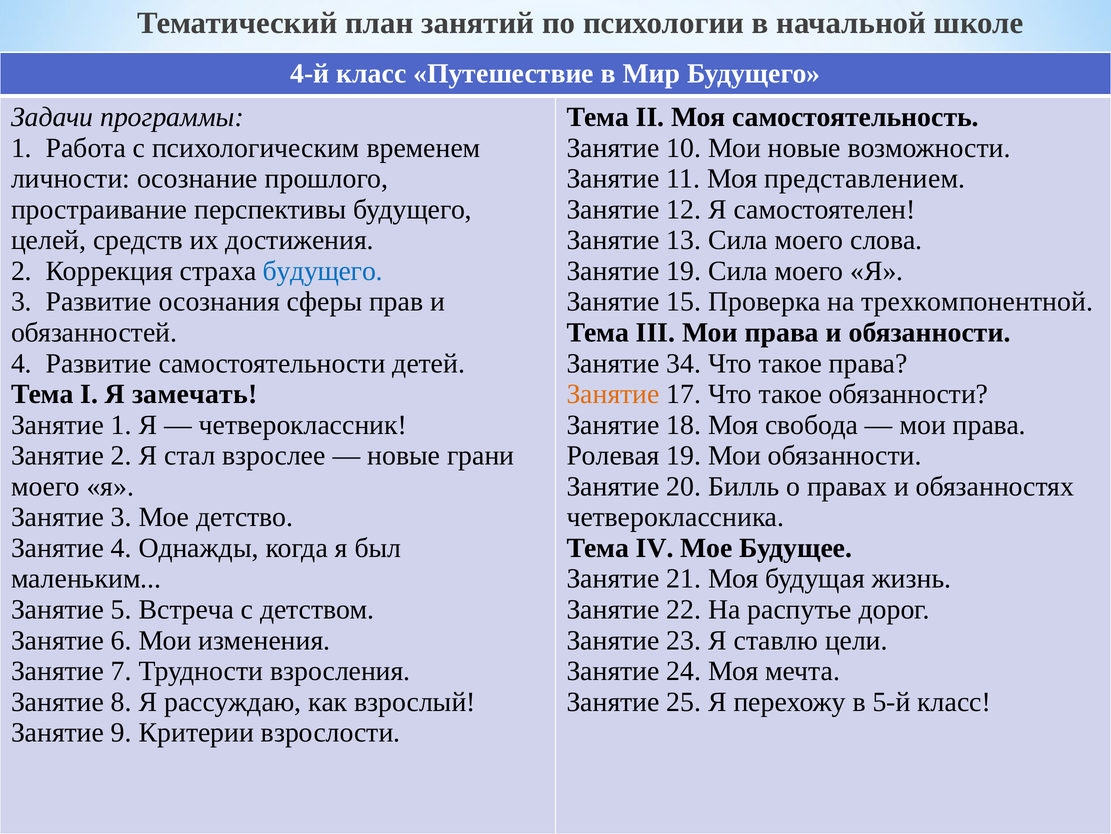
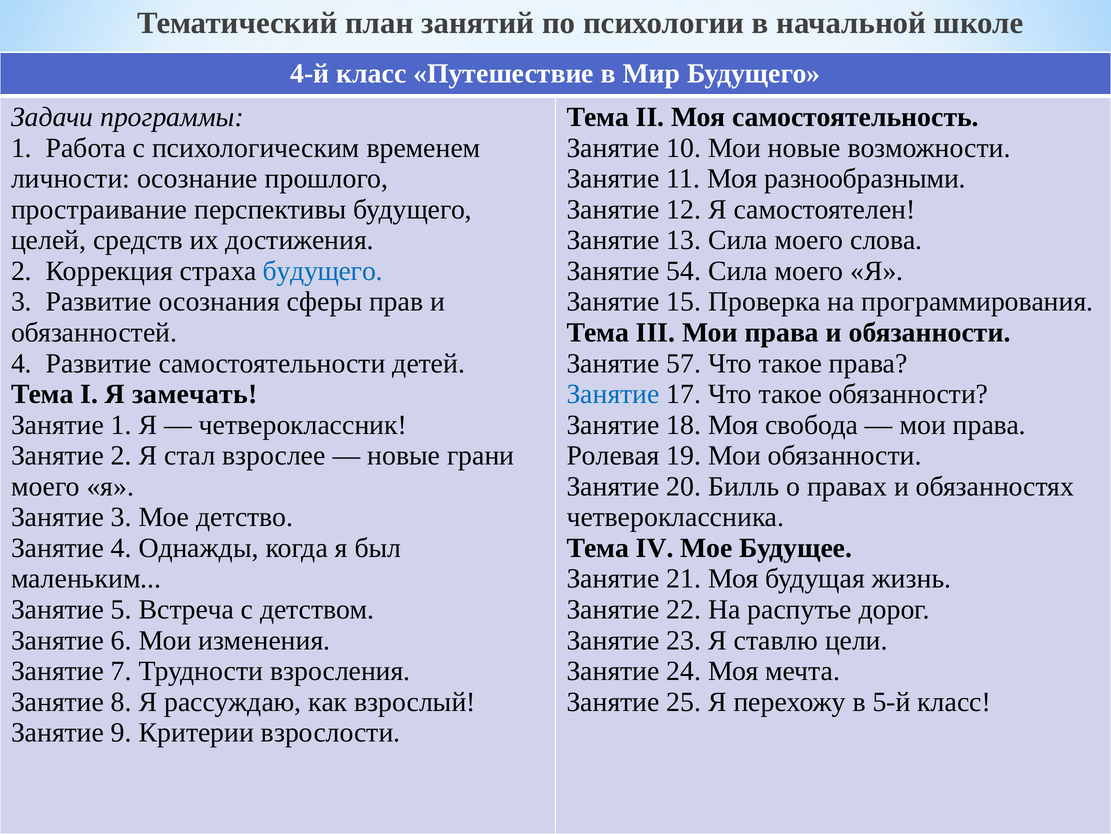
представлением: представлением -> разнообразными
Занятие 19: 19 -> 54
трехкомпонентной: трехкомпонентной -> программирования
34: 34 -> 57
Занятие at (613, 394) colour: orange -> blue
